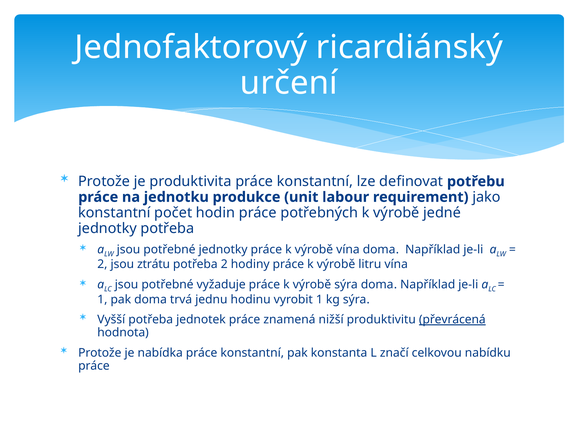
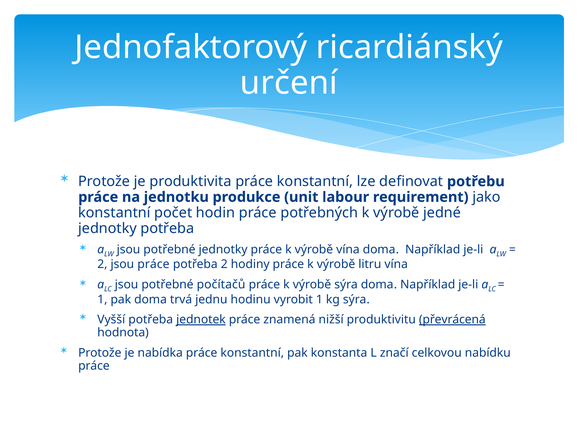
jsou ztrátu: ztrátu -> práce
vyžaduje: vyžaduje -> počítačů
jednotek underline: none -> present
